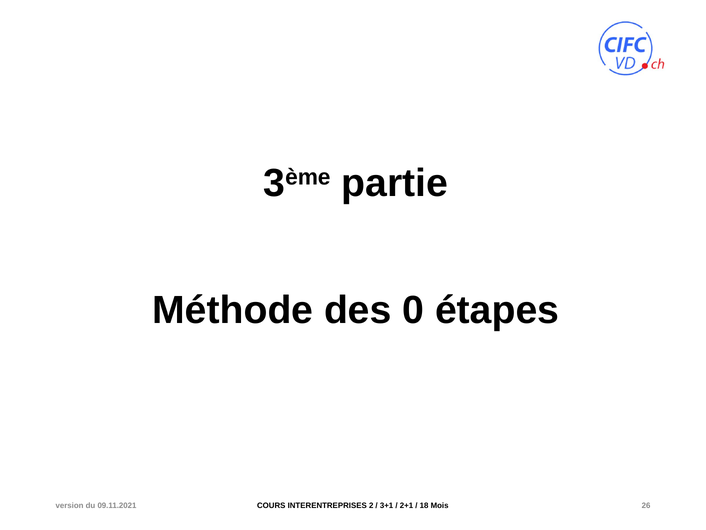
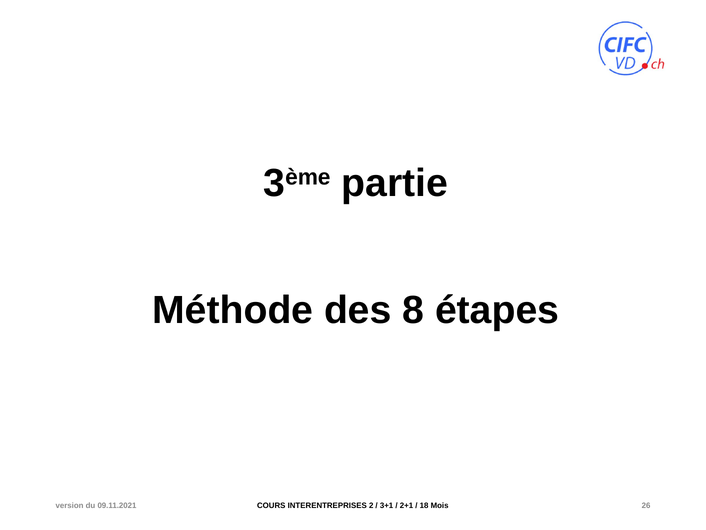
0: 0 -> 8
